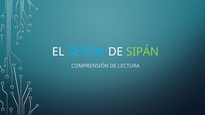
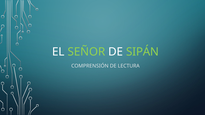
SEÑOR colour: light blue -> light green
